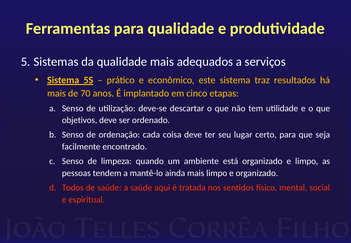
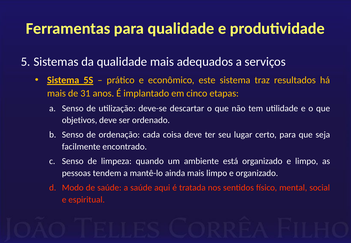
70: 70 -> 31
Todos: Todos -> Modo
